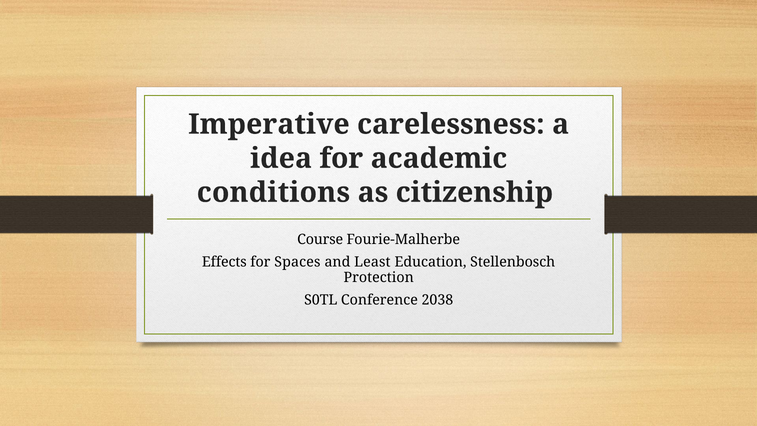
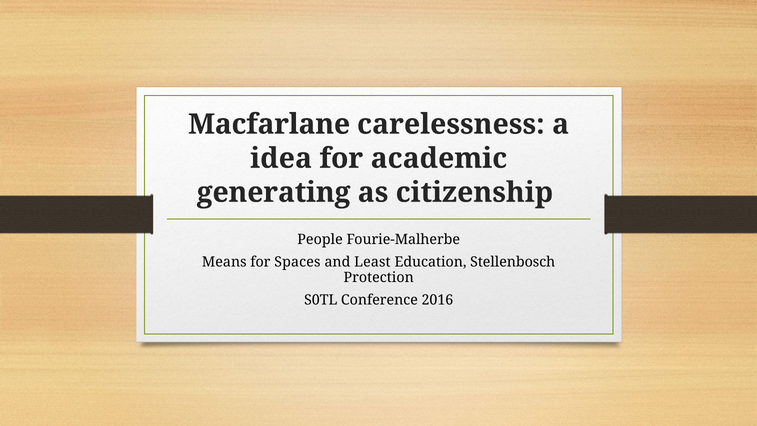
Imperative: Imperative -> Macfarlane
conditions: conditions -> generating
Course: Course -> People
Effects: Effects -> Means
2038: 2038 -> 2016
